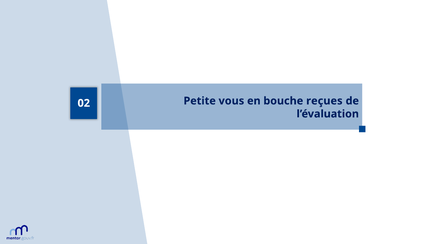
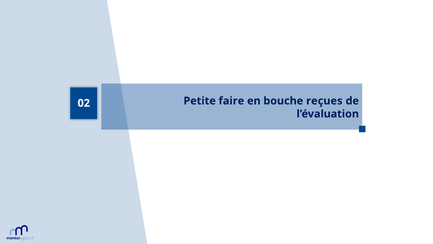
vous: vous -> faire
